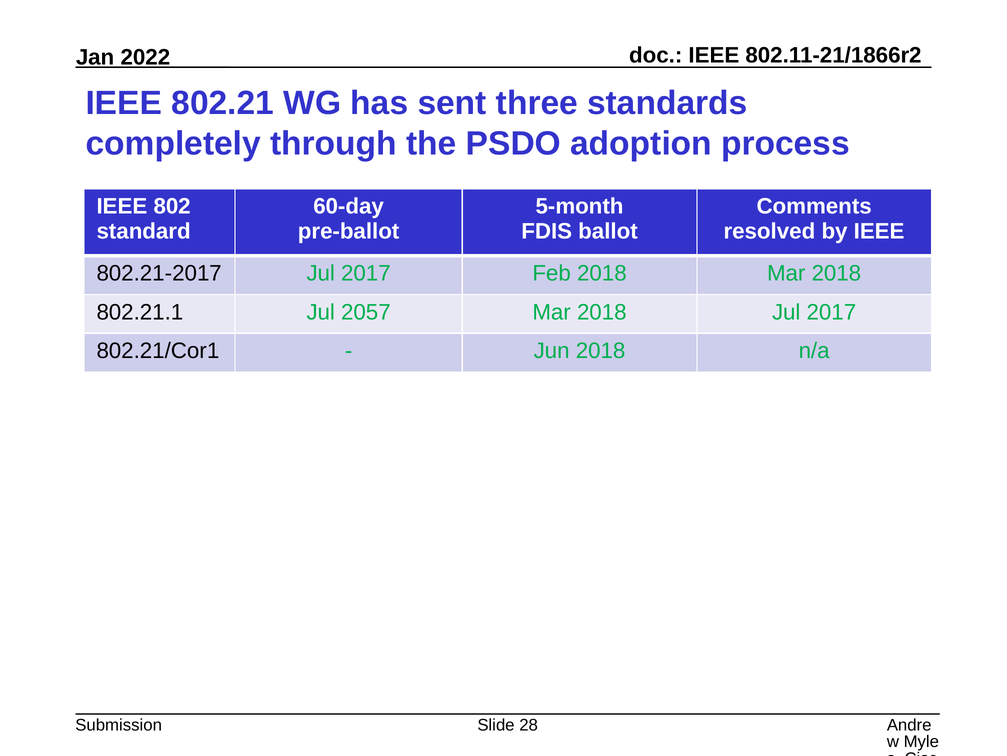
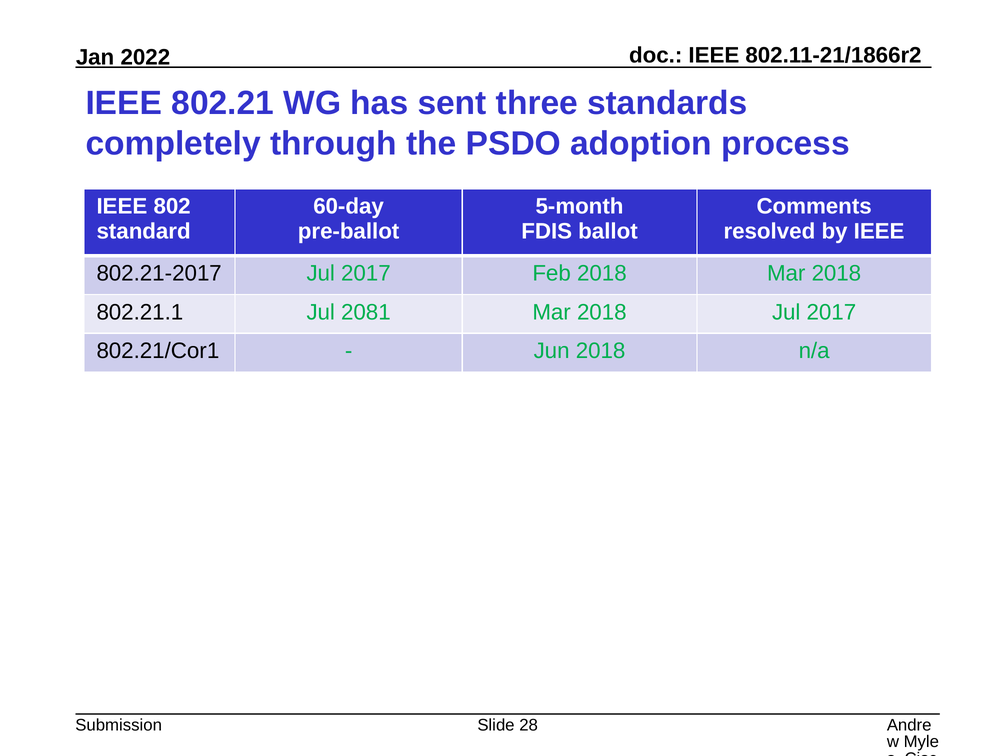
2057: 2057 -> 2081
